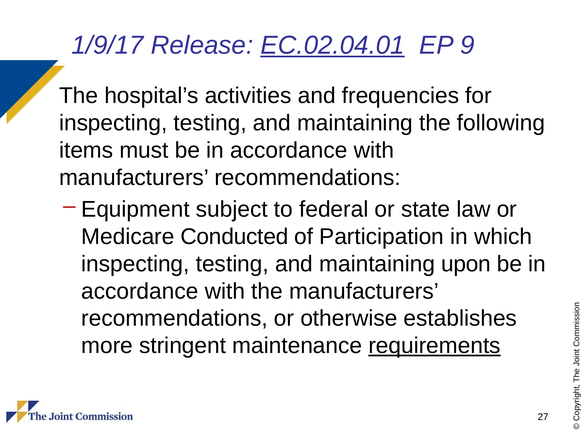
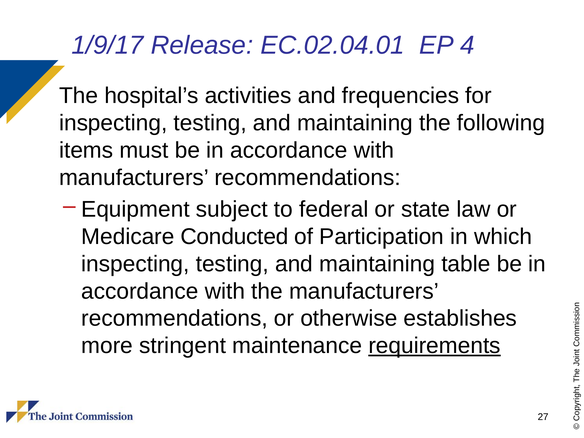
EC.02.04.01 underline: present -> none
9: 9 -> 4
upon: upon -> table
